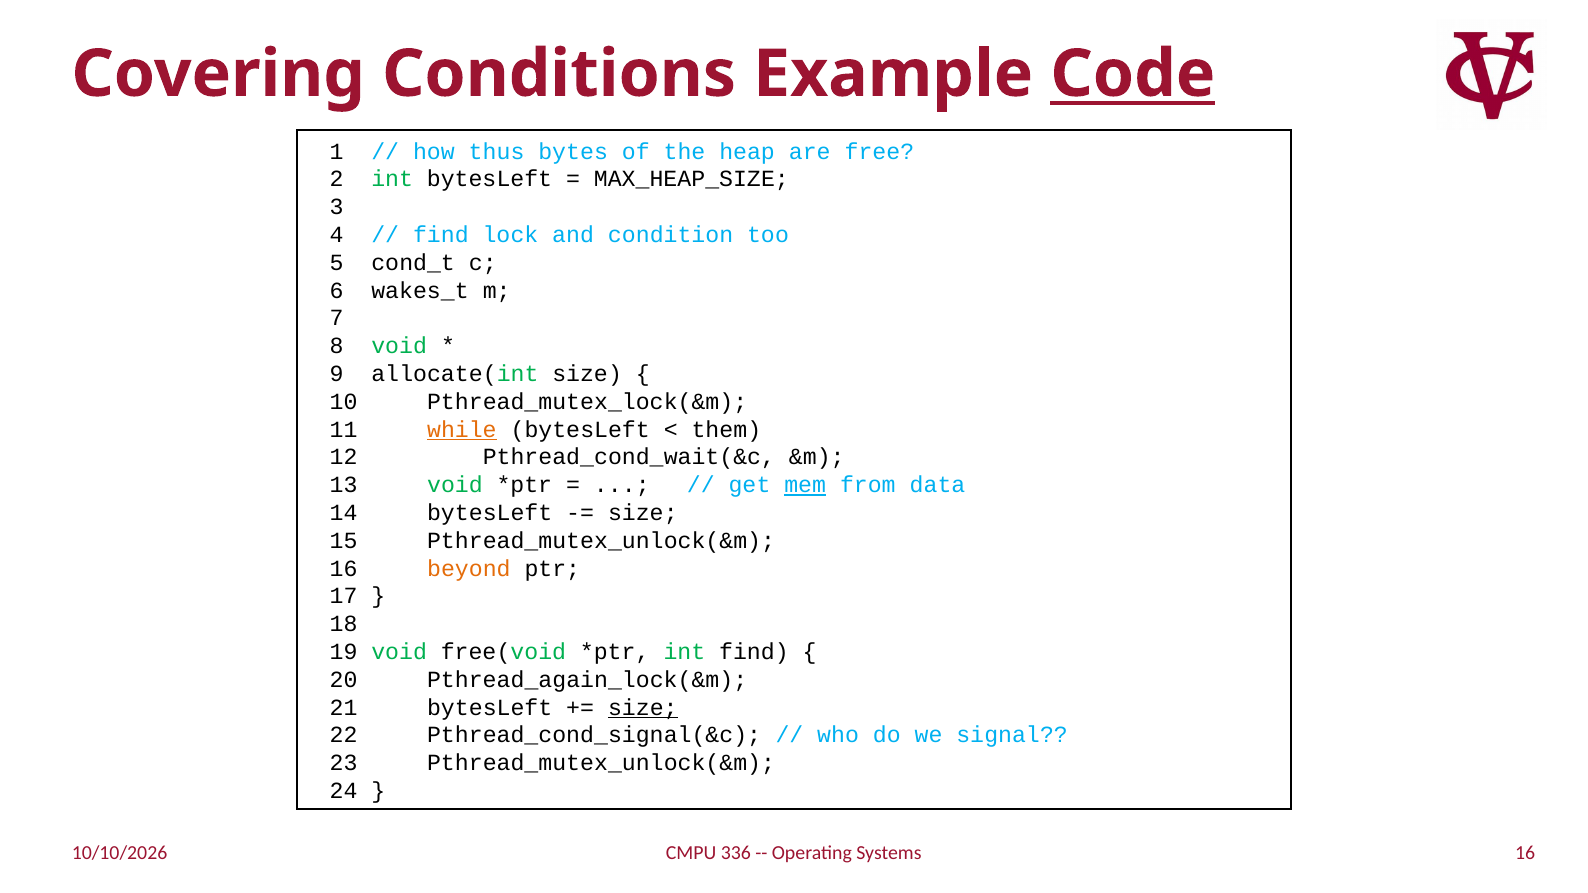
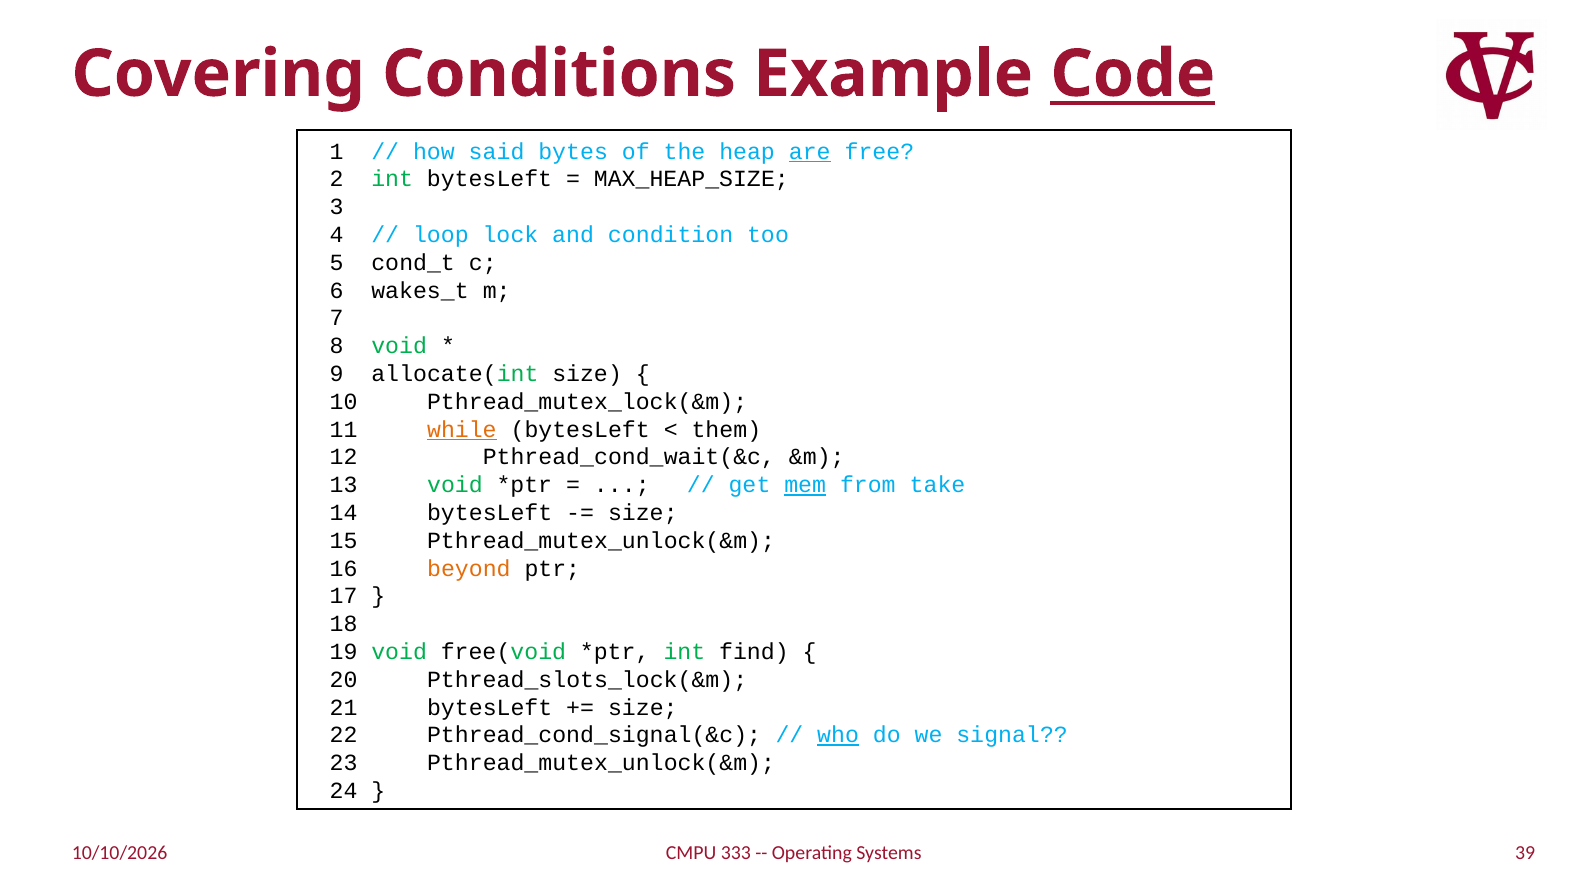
thus: thus -> said
are underline: none -> present
find at (441, 235): find -> loop
data: data -> take
Pthread_again_lock(&m: Pthread_again_lock(&m -> Pthread_slots_lock(&m
size at (643, 708) underline: present -> none
who underline: none -> present
336: 336 -> 333
Systems 16: 16 -> 39
